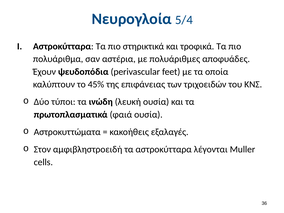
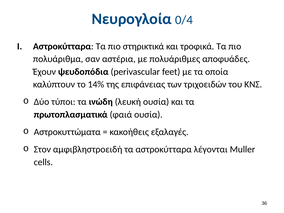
5/4: 5/4 -> 0/4
45%: 45% -> 14%
